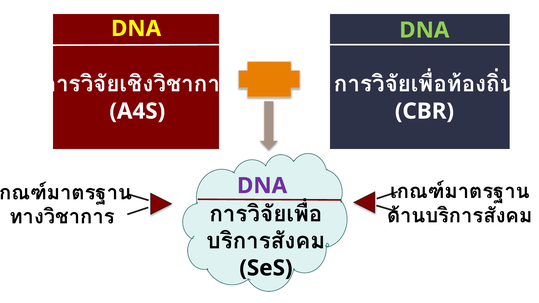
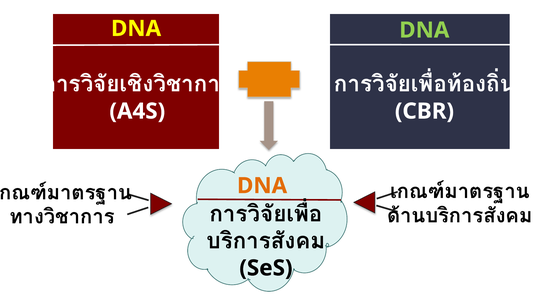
DNA at (262, 186) colour: purple -> orange
